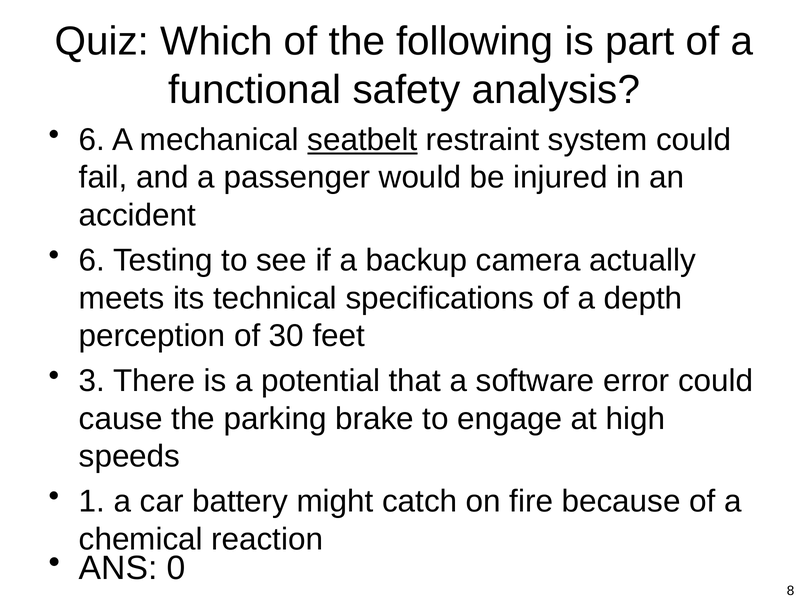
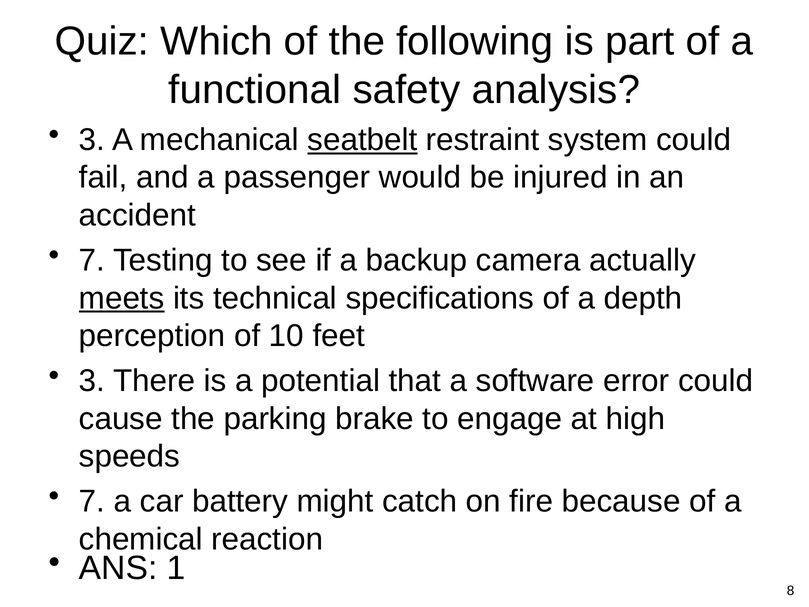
6 at (92, 140): 6 -> 3
6 at (92, 260): 6 -> 7
meets underline: none -> present
30: 30 -> 10
1 at (92, 501): 1 -> 7
0: 0 -> 1
